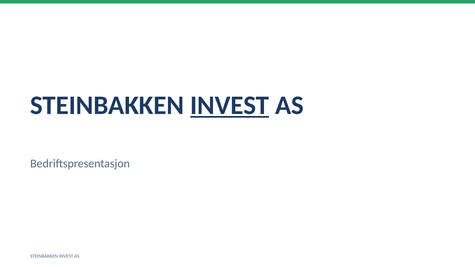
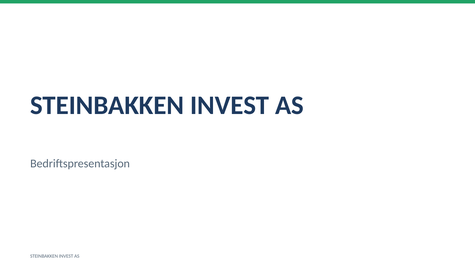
INVEST at (230, 105) underline: present -> none
